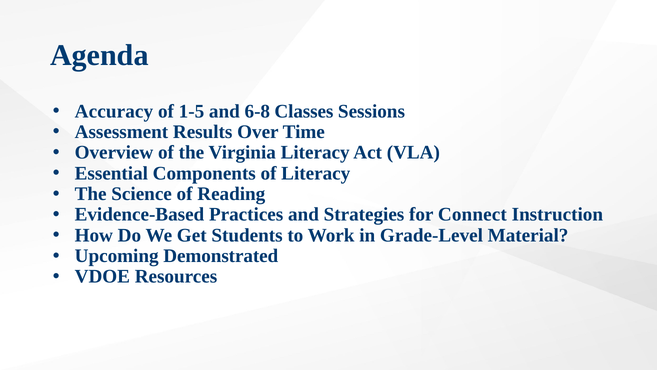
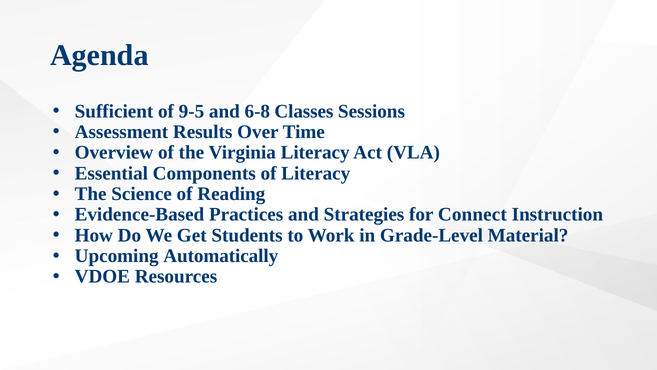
Accuracy: Accuracy -> Sufficient
1-5: 1-5 -> 9-5
Demonstrated: Demonstrated -> Automatically
